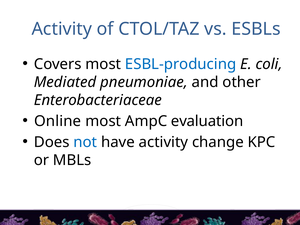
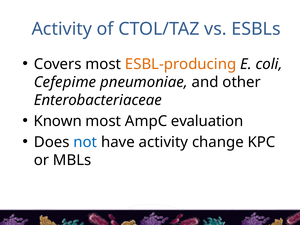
ESBL-producing colour: blue -> orange
Mediated: Mediated -> Cefepime
Online: Online -> Known
